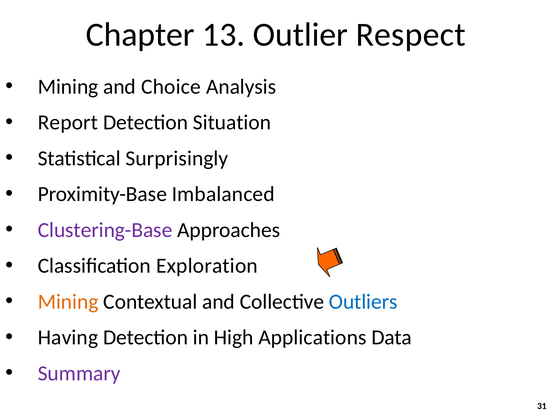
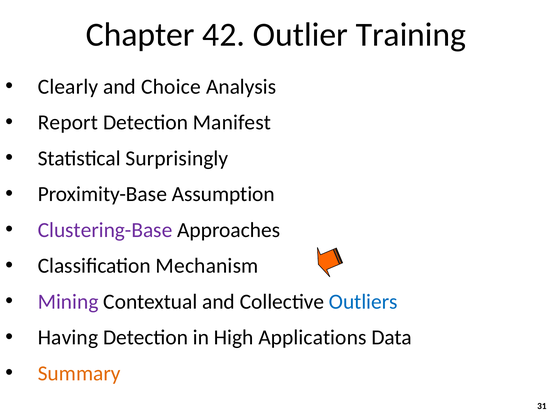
13: 13 -> 42
Respect: Respect -> Training
Mining at (68, 87): Mining -> Clearly
Situation: Situation -> Manifest
Imbalanced: Imbalanced -> Assumption
Exploration: Exploration -> Mechanism
Mining at (68, 302) colour: orange -> purple
Summary colour: purple -> orange
